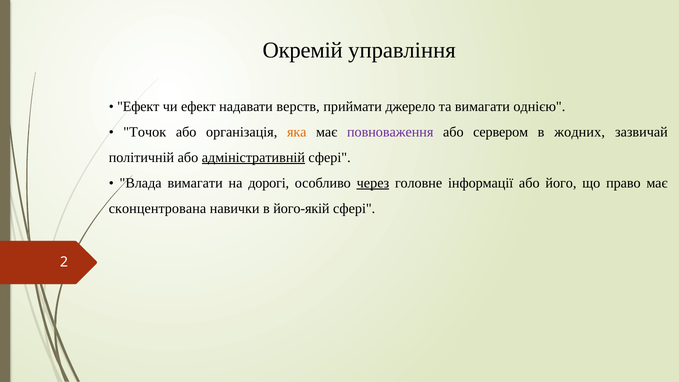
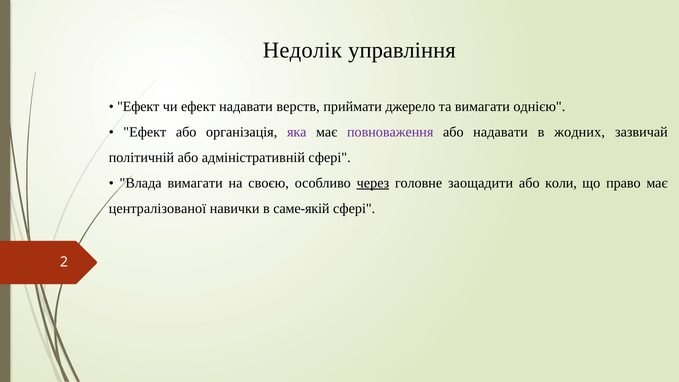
Окремій: Окремій -> Недолік
Точок at (145, 132): Точок -> Ефект
яка colour: orange -> purple
або сервером: сервером -> надавати
адміністративній underline: present -> none
дорогі: дорогі -> своєю
інформації: інформації -> заощадити
його: його -> коли
сконцентрована: сконцентрована -> централізованої
його-якій: його-якій -> саме-якій
